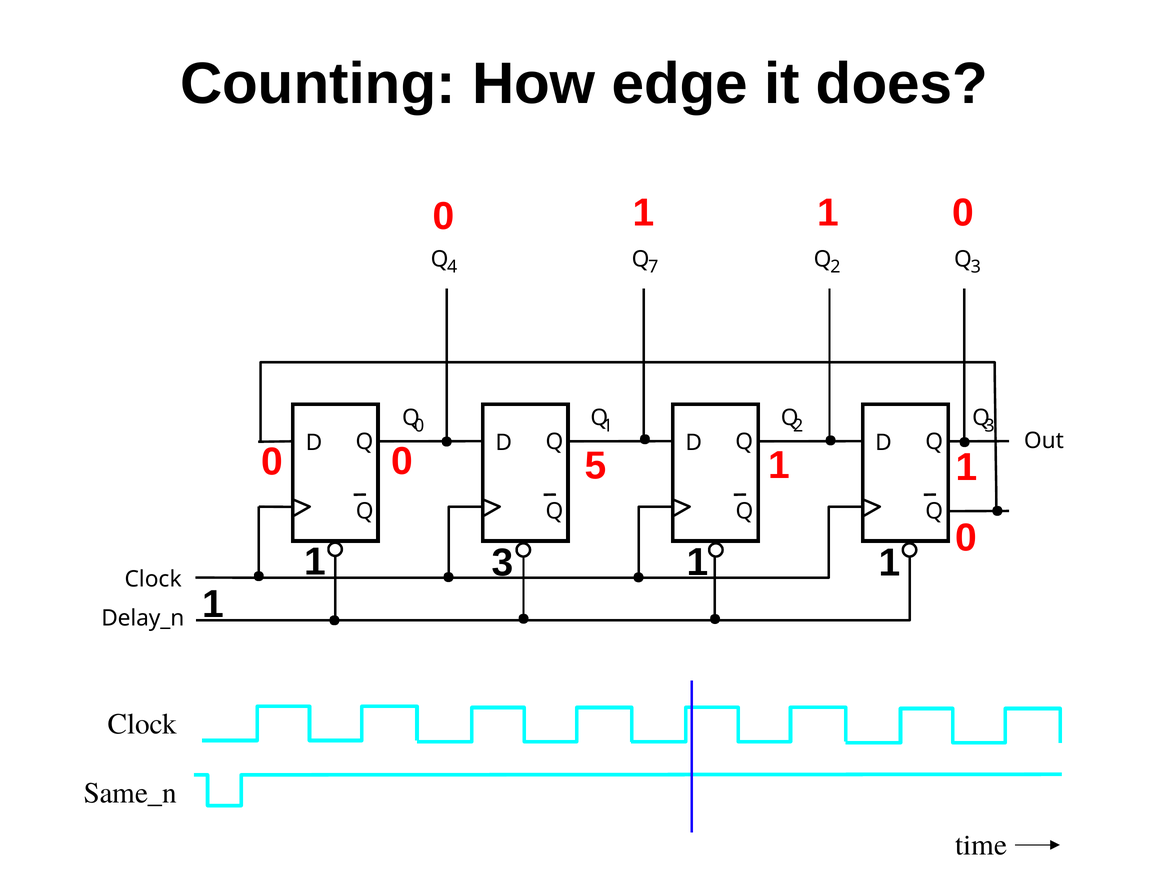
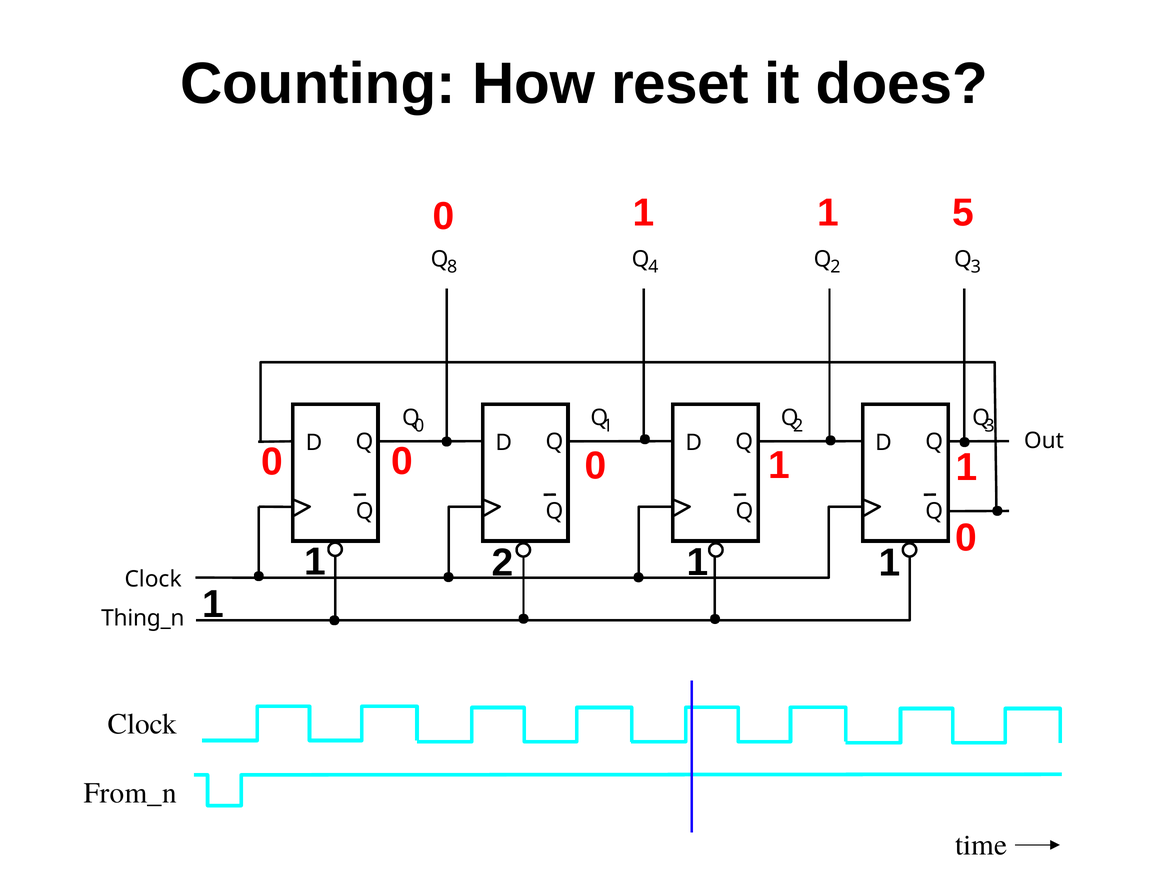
edge: edge -> reset
1 1 0: 0 -> 5
4: 4 -> 8
7: 7 -> 4
5 at (596, 466): 5 -> 0
1 3: 3 -> 2
Delay_n: Delay_n -> Thing_n
Same_n: Same_n -> From_n
